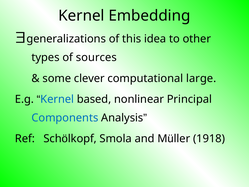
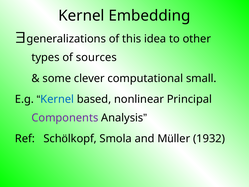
large: large -> small
Components colour: blue -> purple
1918: 1918 -> 1932
